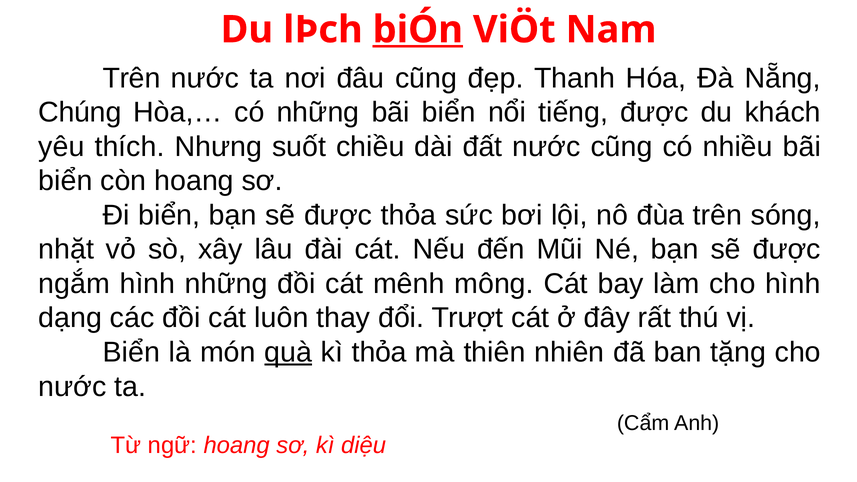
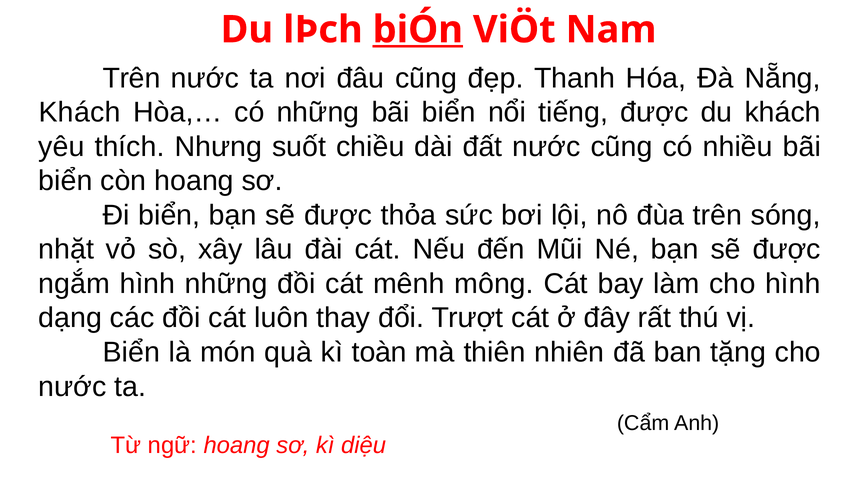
Chúng at (80, 112): Chúng -> Khách
quà underline: present -> none
kì thỏa: thỏa -> toàn
